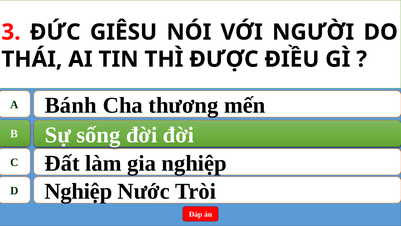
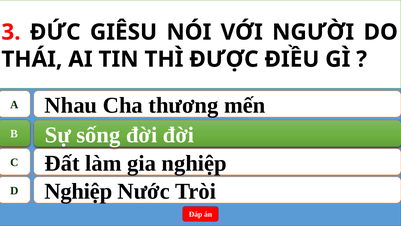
Bánh: Bánh -> Nhau
